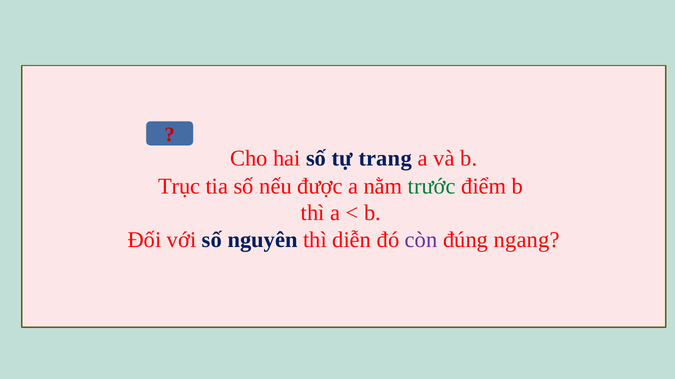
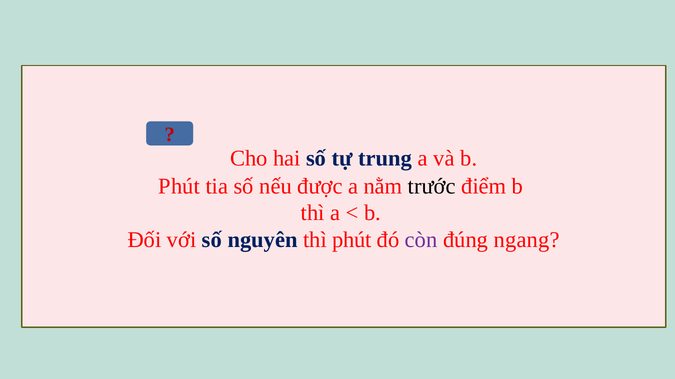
trang: trang -> trung
Trục at (179, 186): Trục -> Phút
trước colour: green -> black
thì diễn: diễn -> phút
